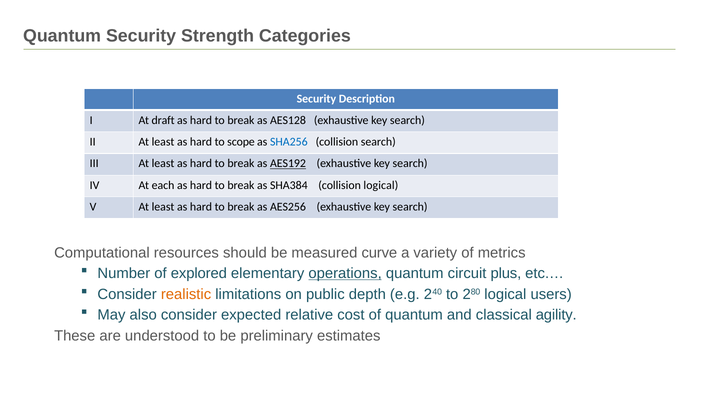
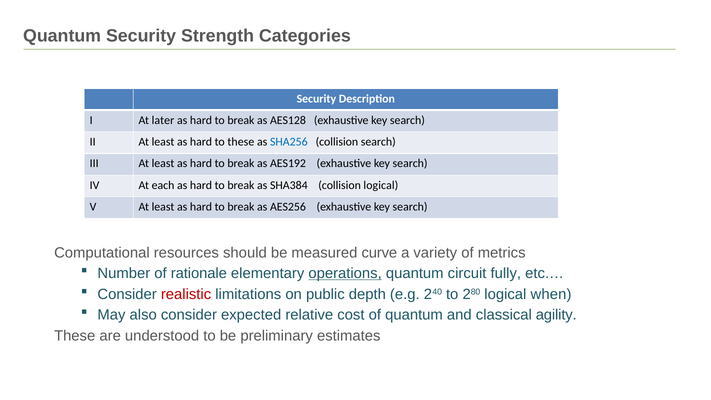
draft: draft -> later
to scope: scope -> these
AES192 underline: present -> none
explored: explored -> rationale
plus: plus -> fully
realistic colour: orange -> red
users: users -> when
